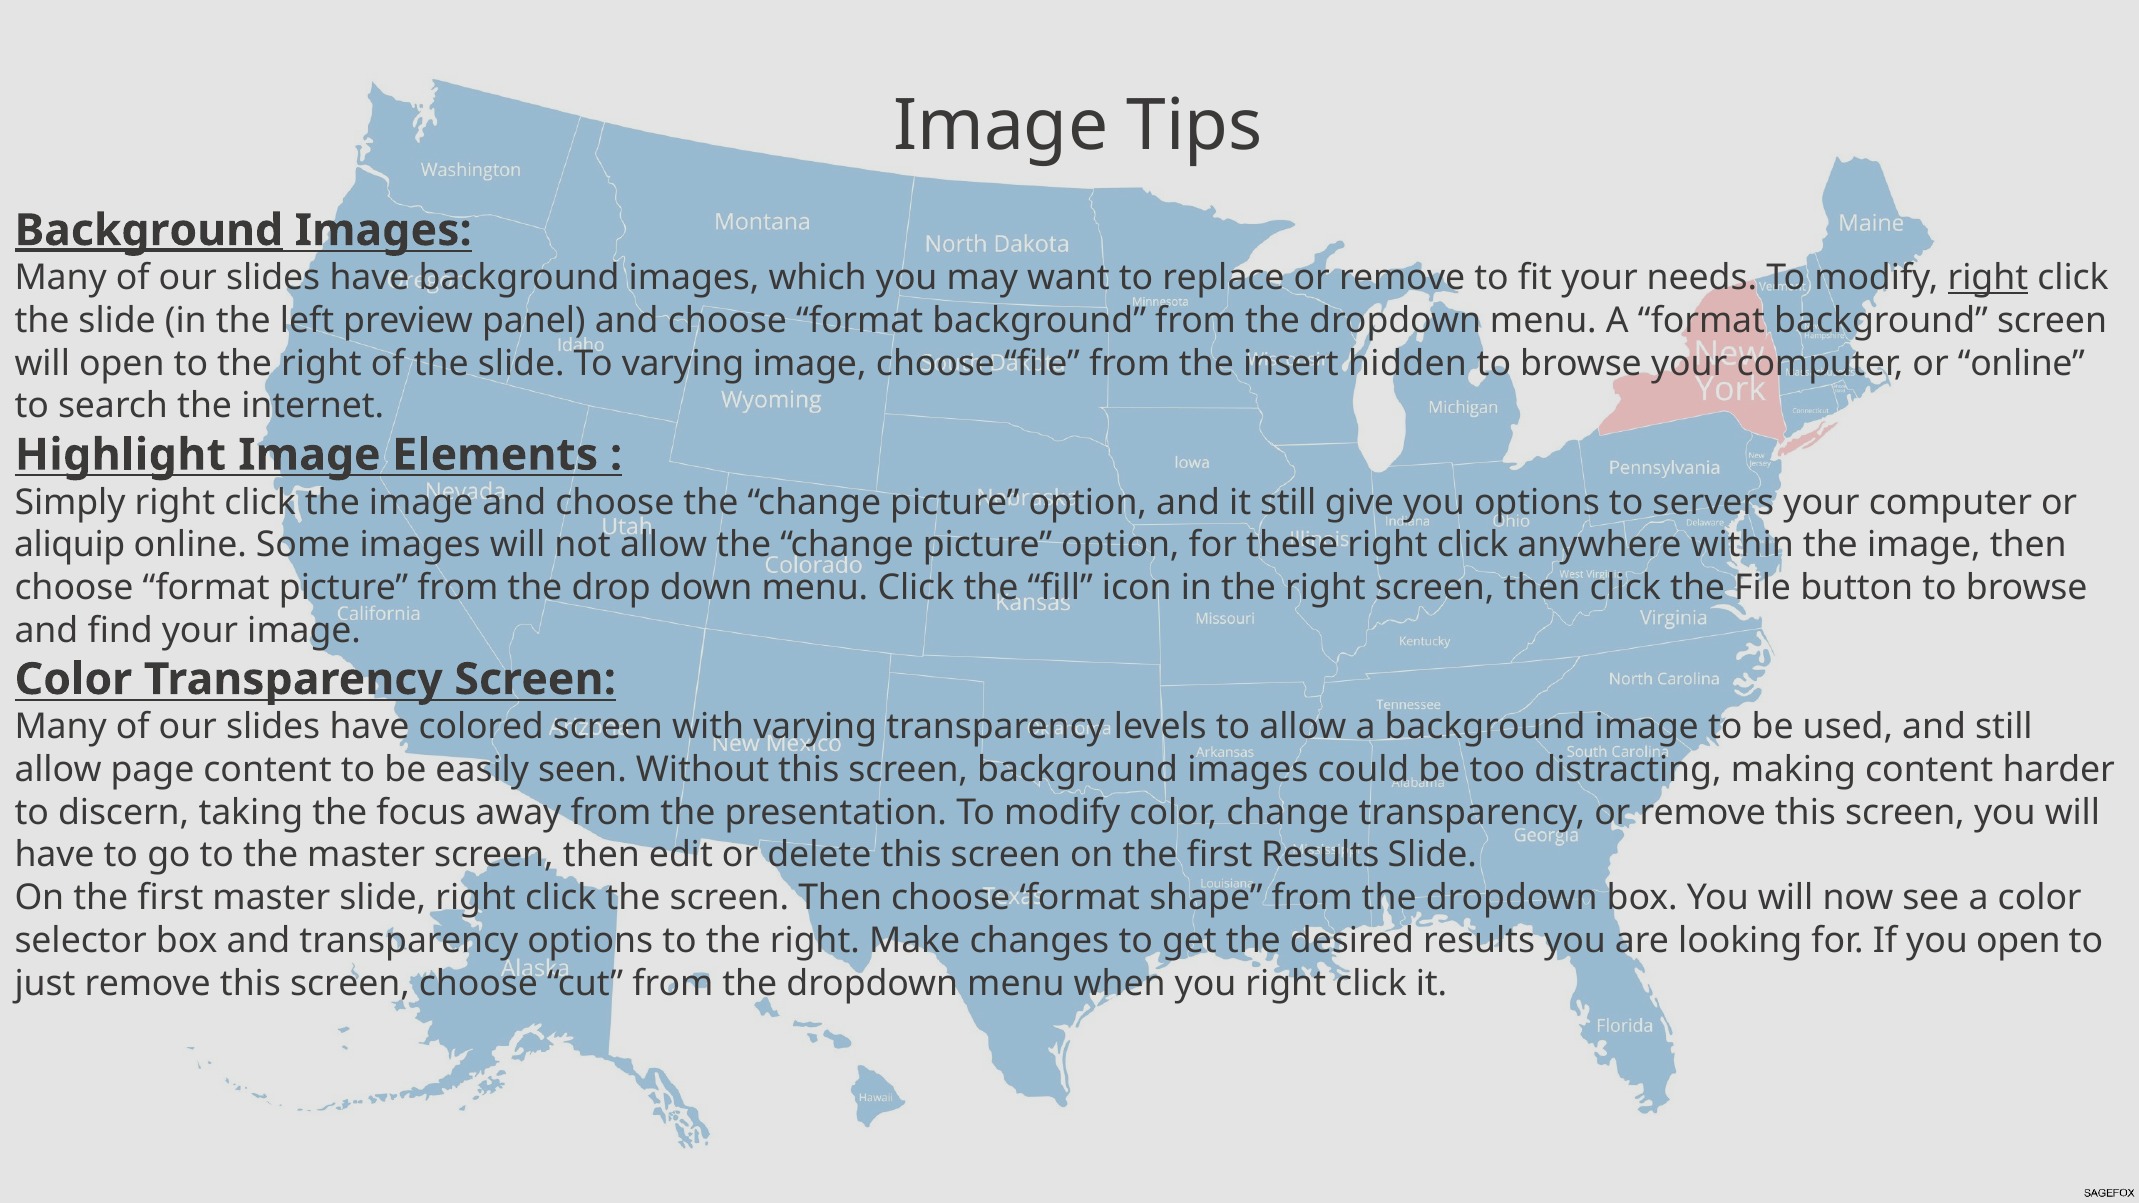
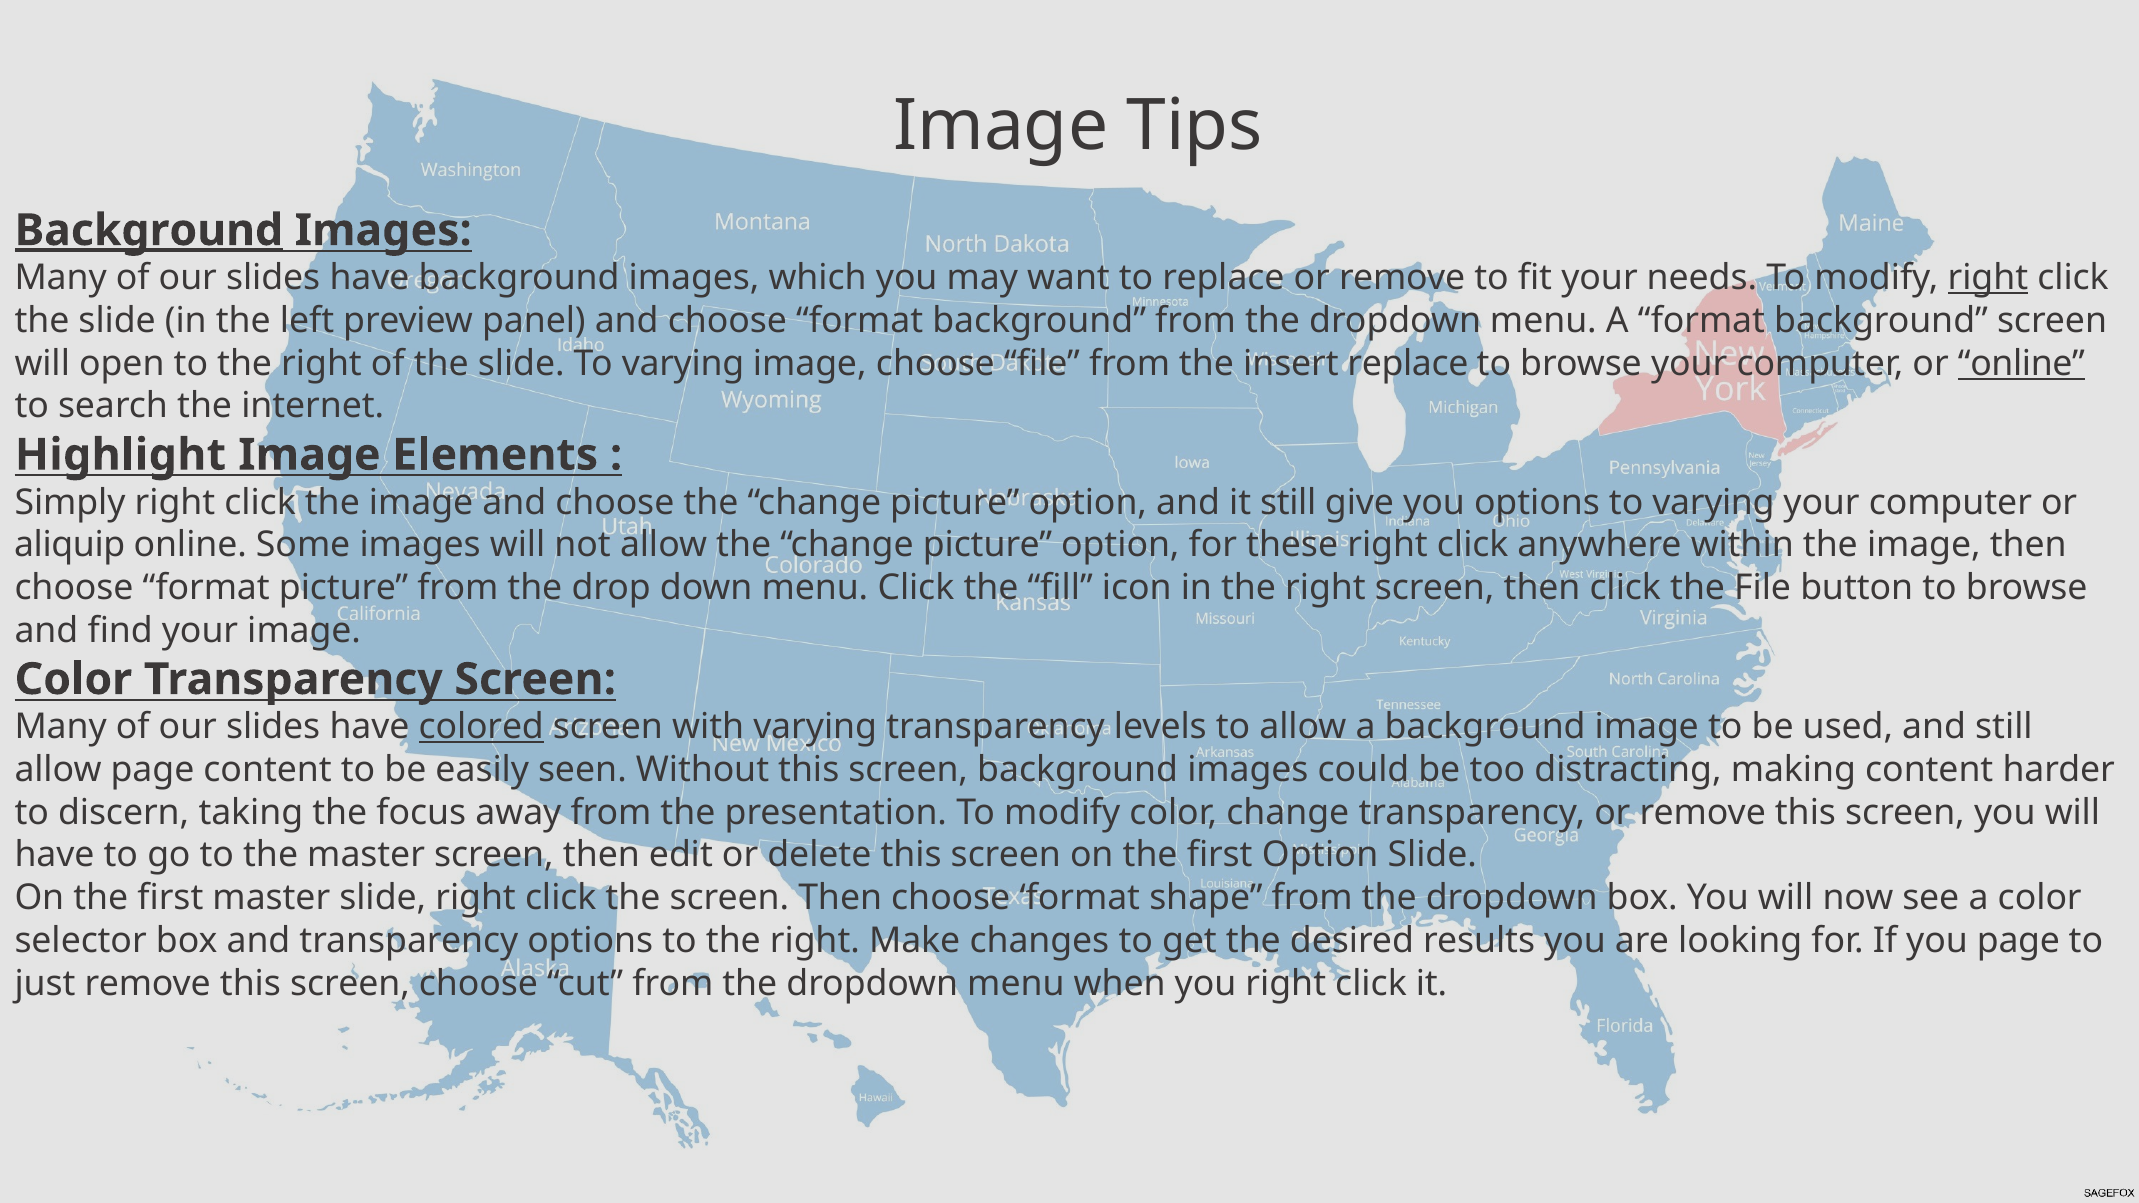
insert hidden: hidden -> replace
online at (2021, 363) underline: none -> present
options to servers: servers -> varying
colored underline: none -> present
first Results: Results -> Option
you open: open -> page
